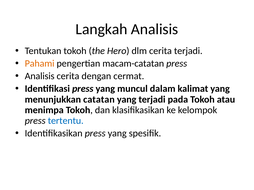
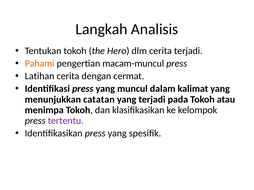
macam-catatan: macam-catatan -> macam-muncul
Analisis at (40, 76): Analisis -> Latihan
tertentu colour: blue -> purple
